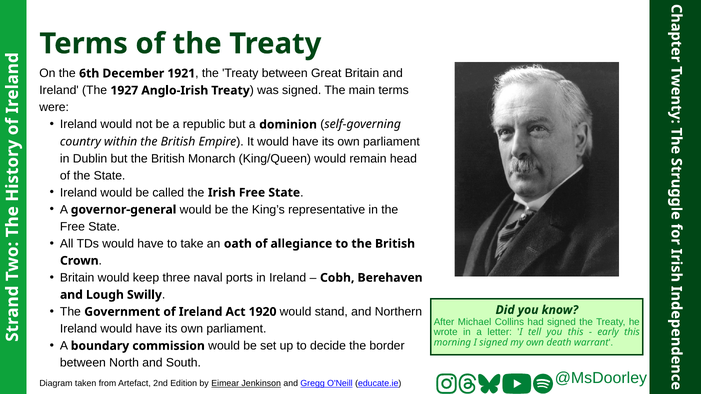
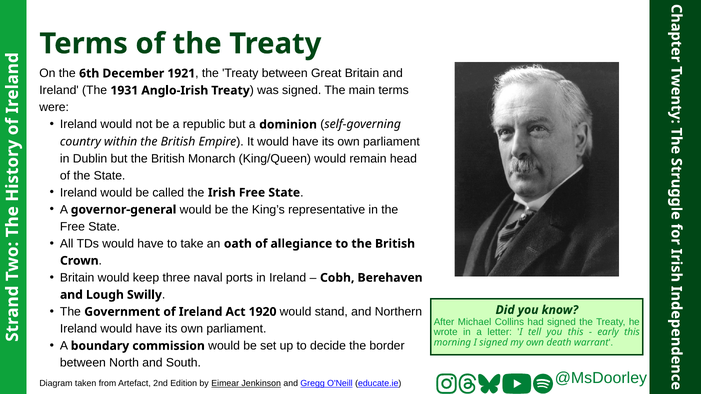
1927: 1927 -> 1931
